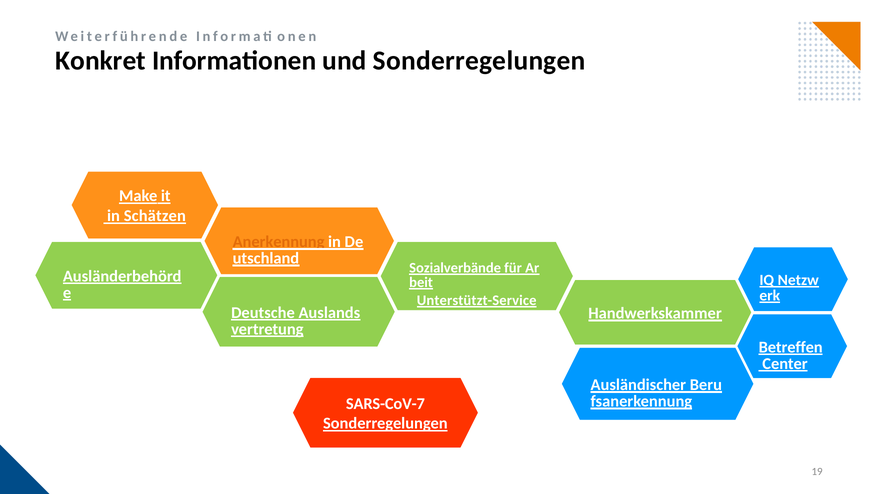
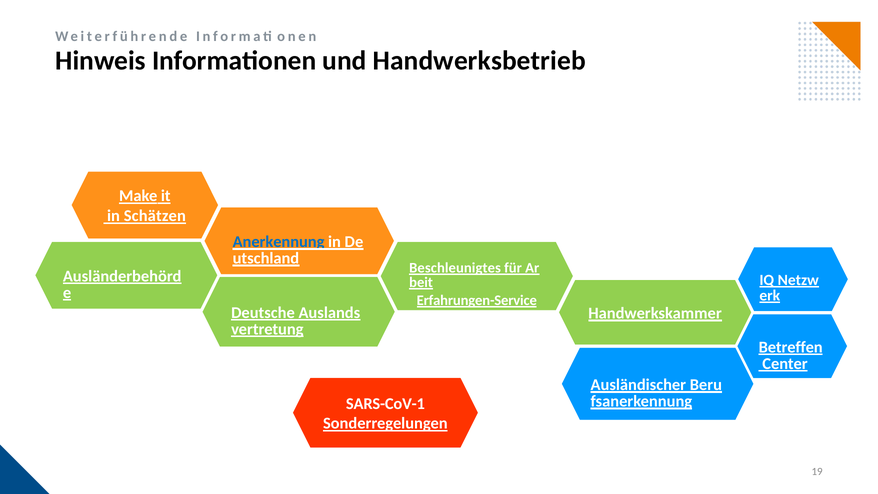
Konkret: Konkret -> Hinweis
und Sonderregelungen: Sonderregelungen -> Handwerksbetrieb
Anerkennung colour: orange -> blue
Sozialverbände: Sozialverbände -> Beschleunigtes
Unterstützt-Service: Unterstützt-Service -> Erfahrungen-Service
SARS-CoV-7: SARS-CoV-7 -> SARS-CoV-1
